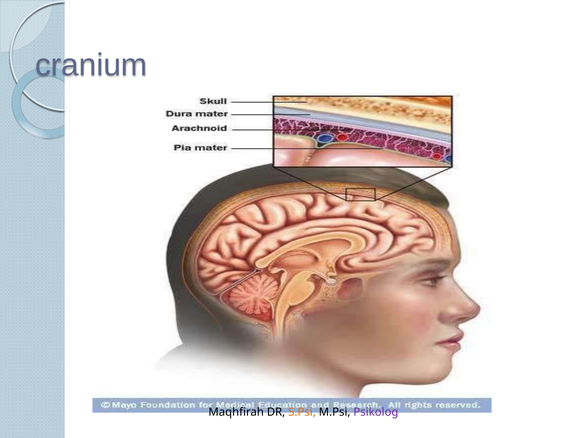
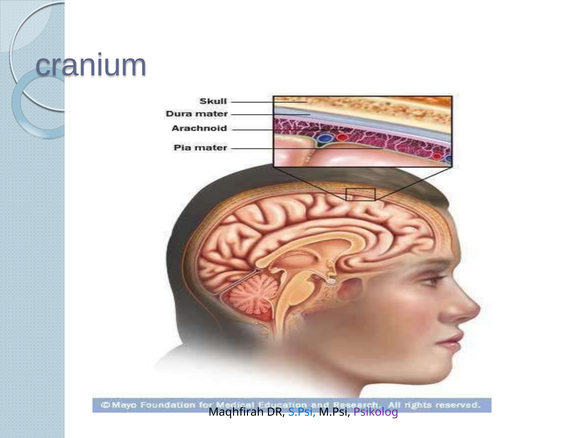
S.Psi colour: orange -> blue
